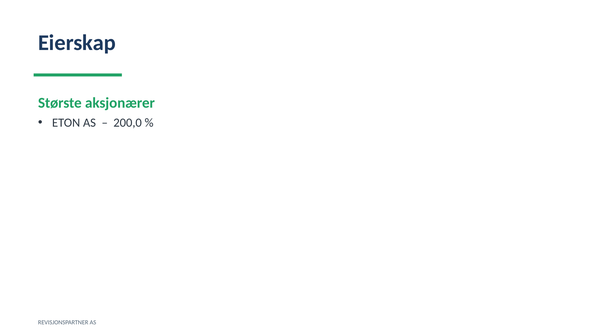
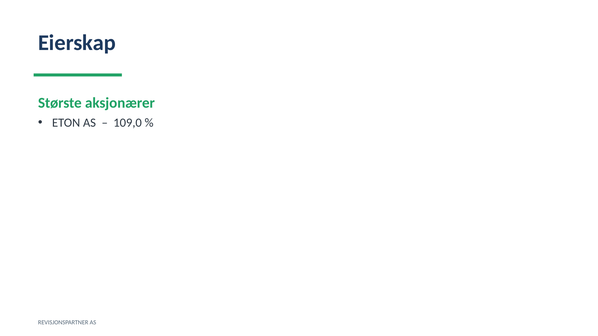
200,0: 200,0 -> 109,0
